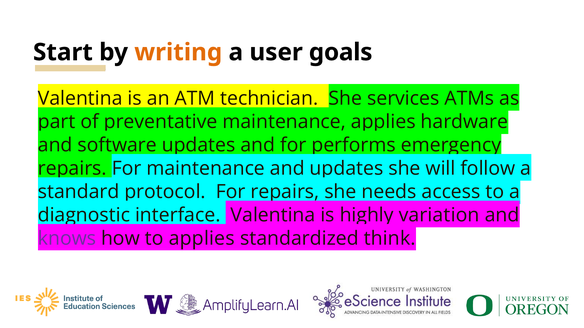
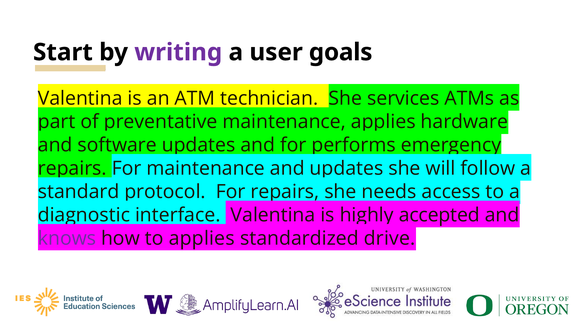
writing colour: orange -> purple
variation: variation -> accepted
think: think -> drive
